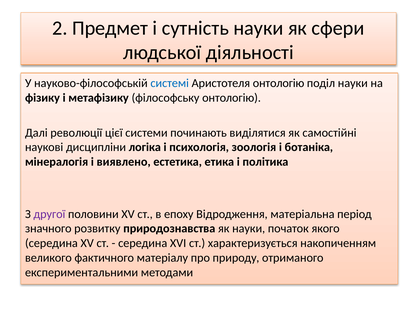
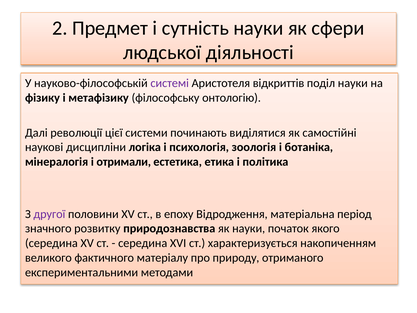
системі colour: blue -> purple
Аристотеля онтологію: онтологію -> відкриттів
виявлено: виявлено -> отримали
